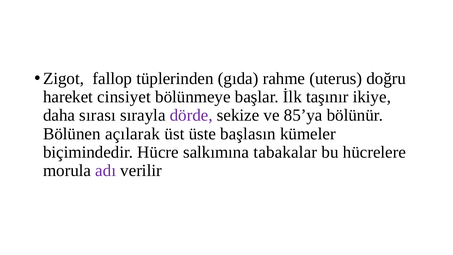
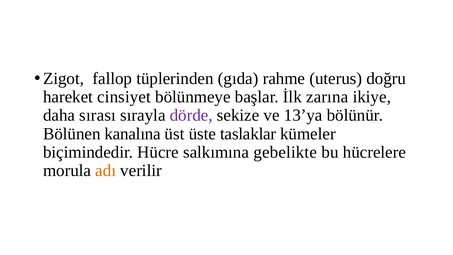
taşınır: taşınır -> zarına
85’ya: 85’ya -> 13’ya
açılarak: açılarak -> kanalına
başlasın: başlasın -> taslaklar
tabakalar: tabakalar -> gebelikte
adı colour: purple -> orange
